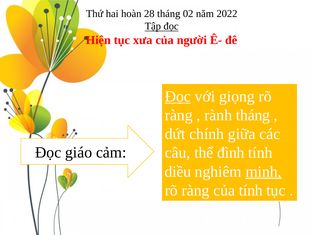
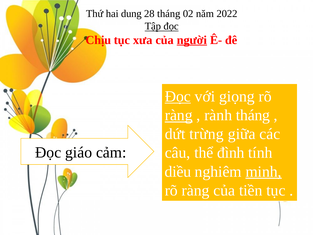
hoàn: hoàn -> dung
Hiện: Hiện -> Chịu
người underline: none -> present
ràng at (179, 115) underline: none -> present
chính: chính -> trừng
của tính: tính -> tiền
